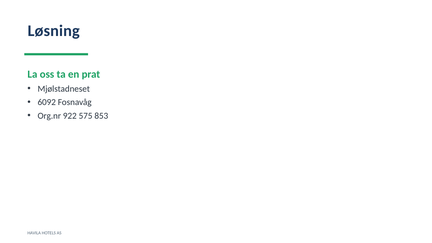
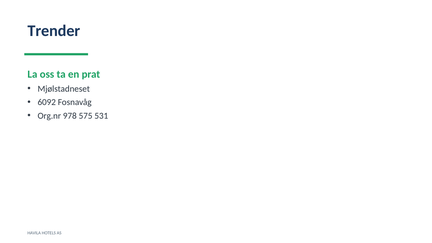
Løsning: Løsning -> Trender
922: 922 -> 978
853: 853 -> 531
